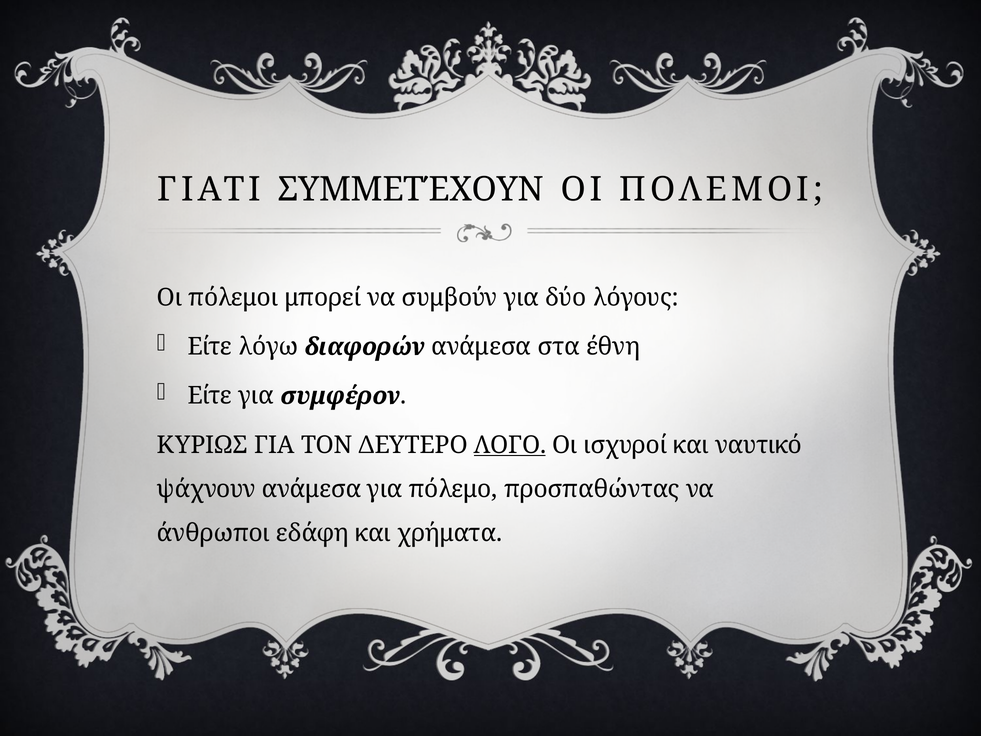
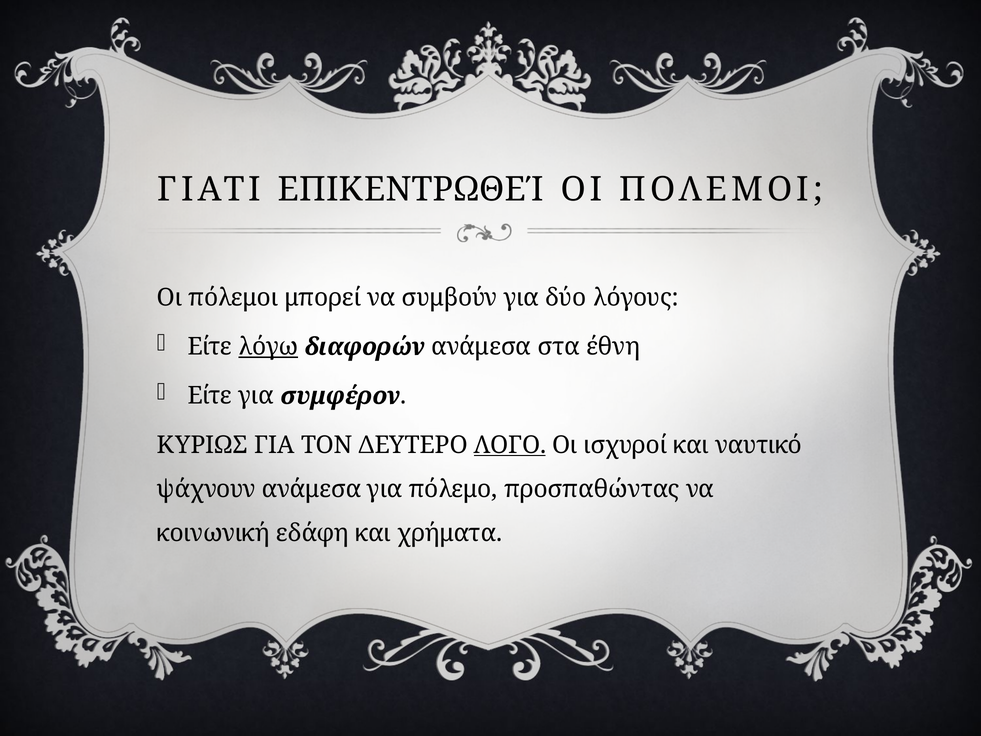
ΣΥΜΜΕΤΈΧΟΥΝ: ΣΥΜΜΕΤΈΧΟΥΝ -> ΕΠΙΚΕΝΤΡΩΘΕΊ
λόγω underline: none -> present
άνθρωποι: άνθρωποι -> κοινωνική
